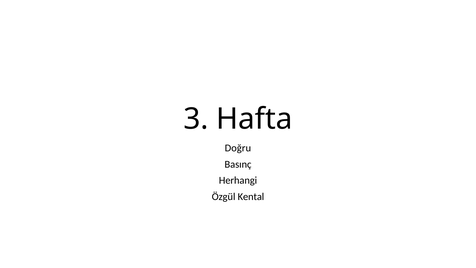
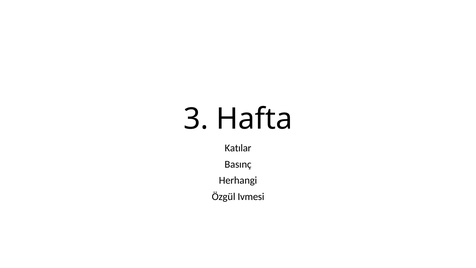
Doğru: Doğru -> Katılar
Kental: Kental -> Ivmesi
